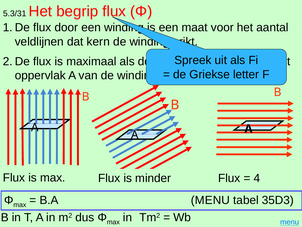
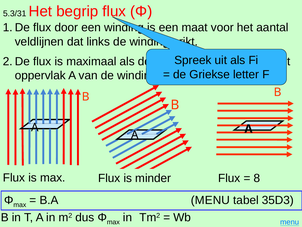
kern: kern -> links
4: 4 -> 8
